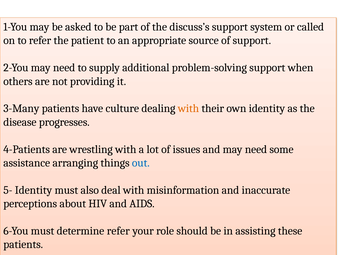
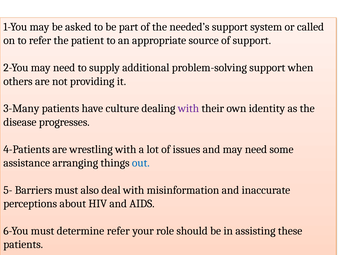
discuss’s: discuss’s -> needed’s
with at (188, 108) colour: orange -> purple
5- Identity: Identity -> Barriers
